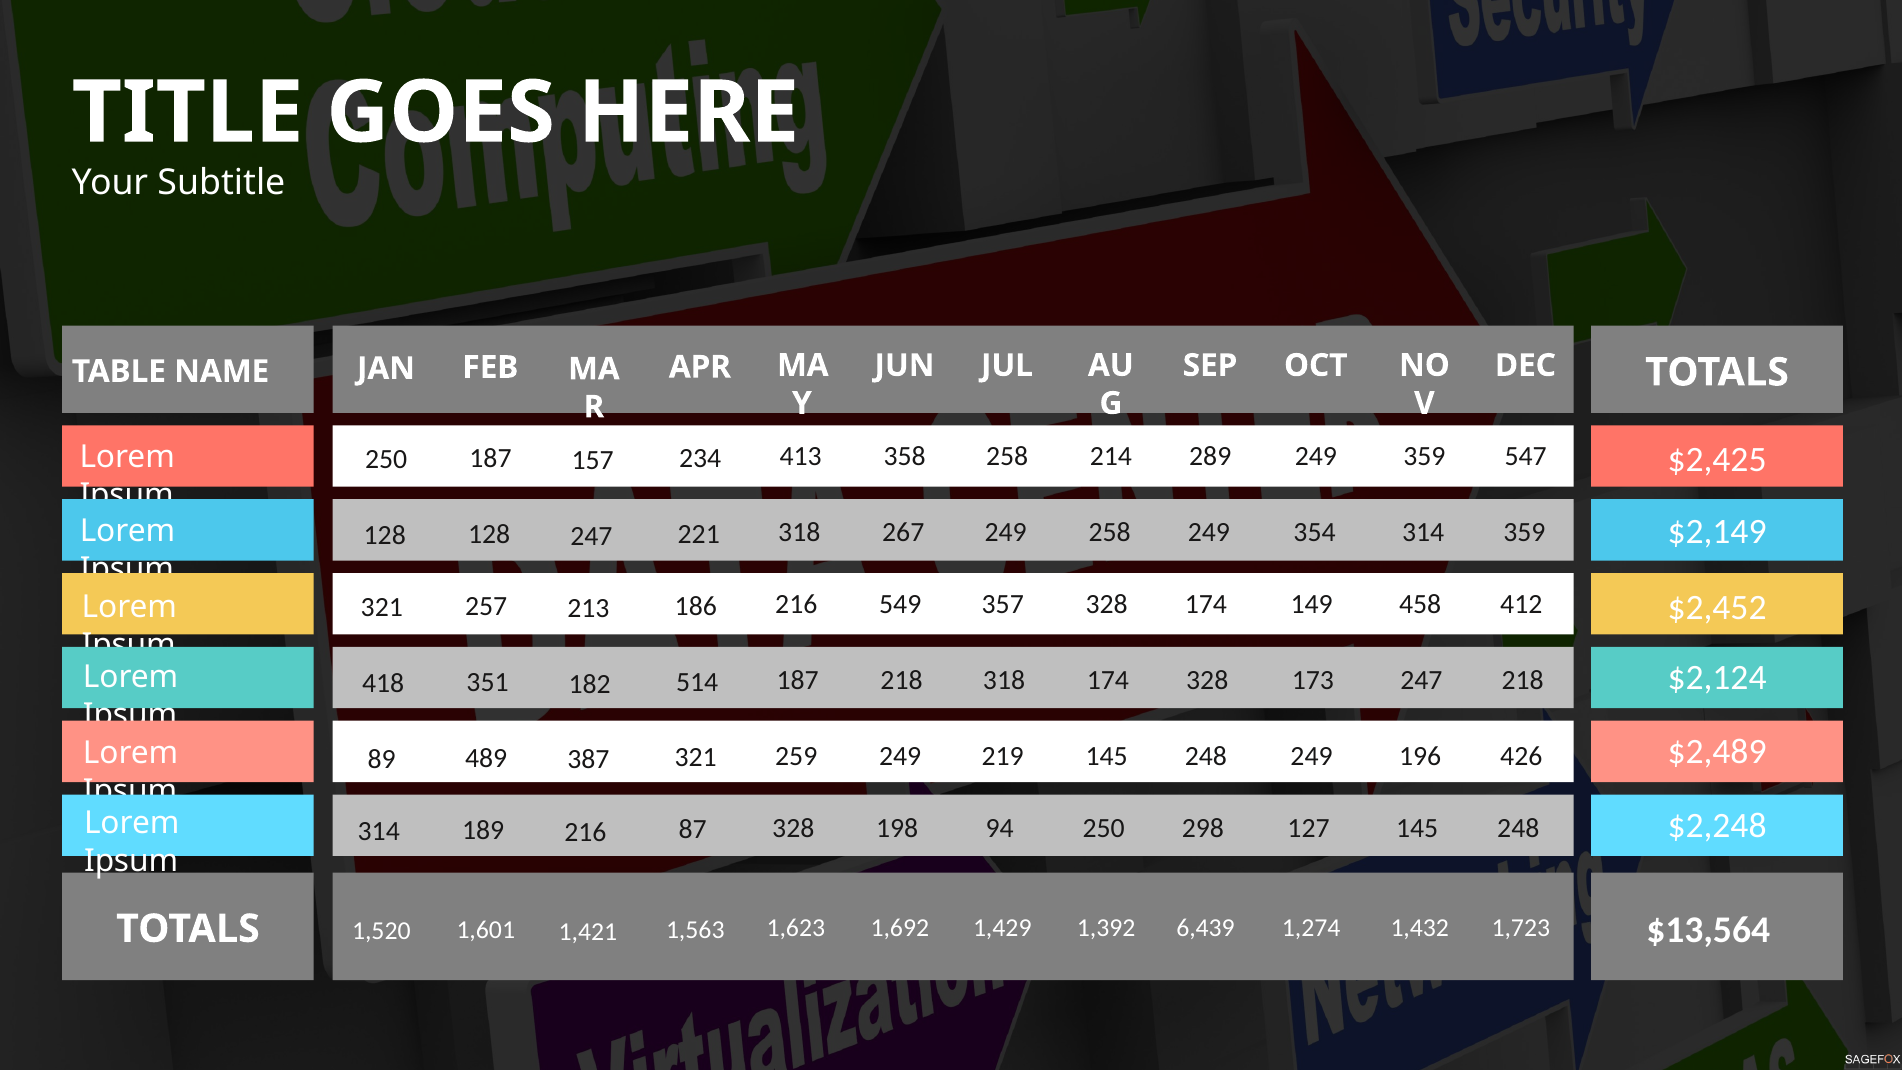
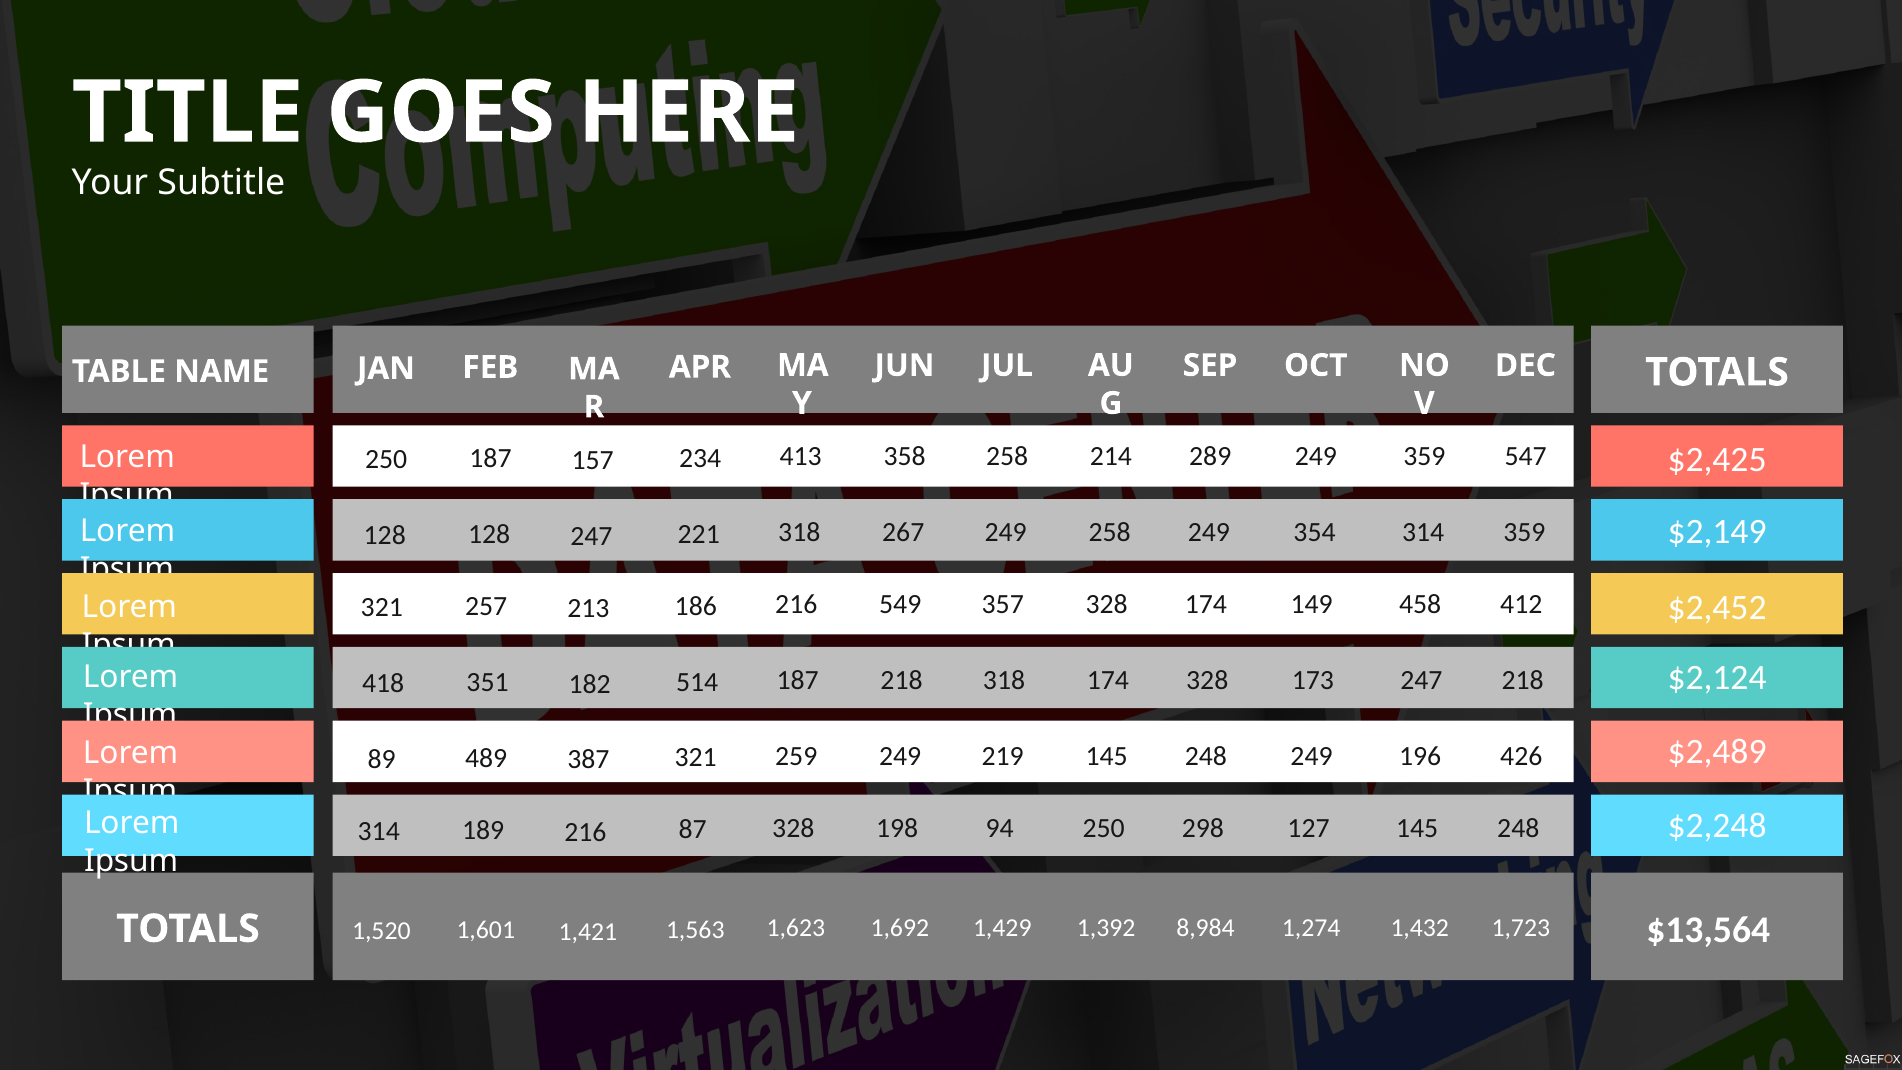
6,439: 6,439 -> 8,984
